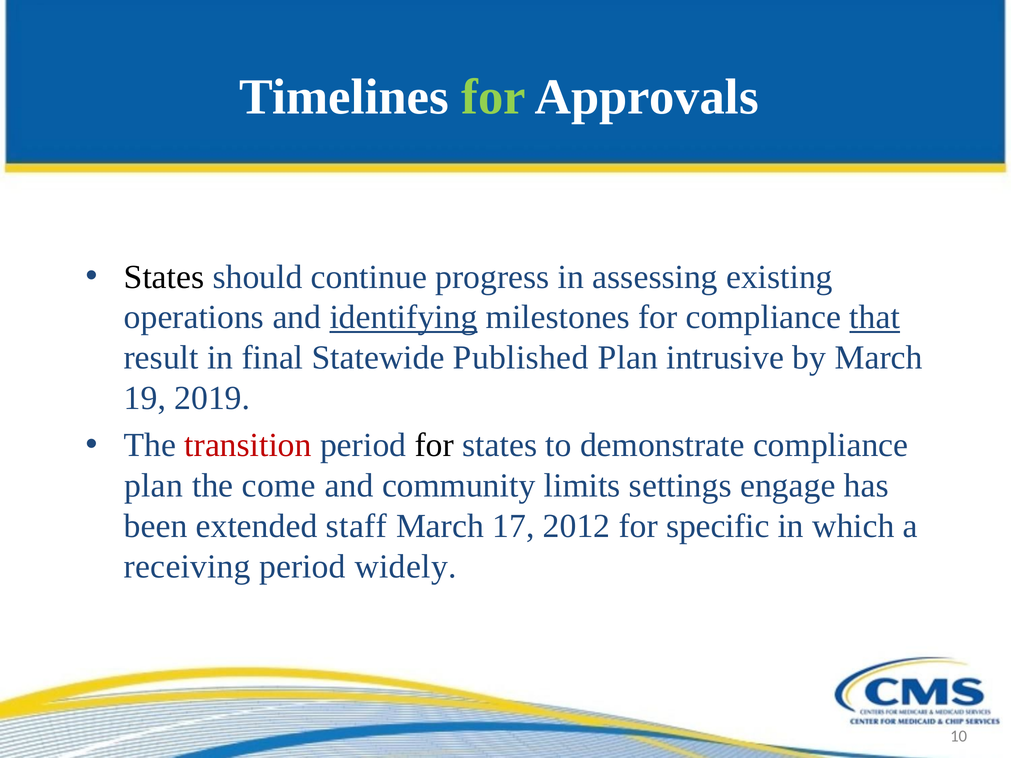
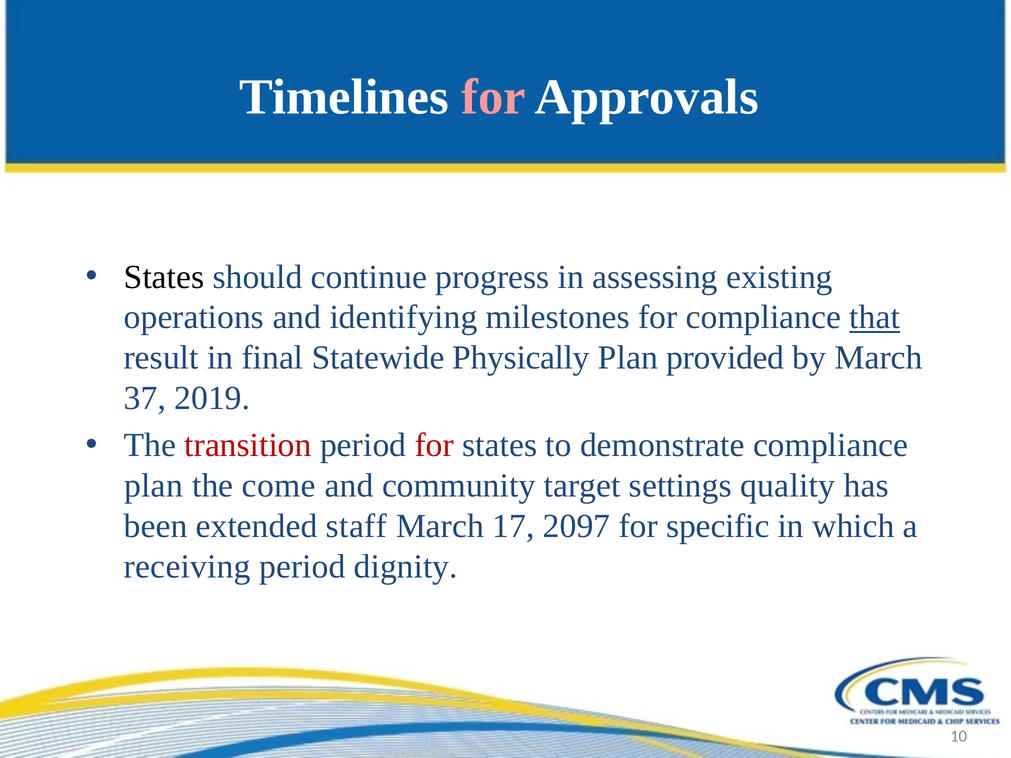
for at (494, 97) colour: light green -> pink
identifying underline: present -> none
Published: Published -> Physically
intrusive: intrusive -> provided
19: 19 -> 37
for at (434, 445) colour: black -> red
limits: limits -> target
engage: engage -> quality
2012: 2012 -> 2097
widely: widely -> dignity
